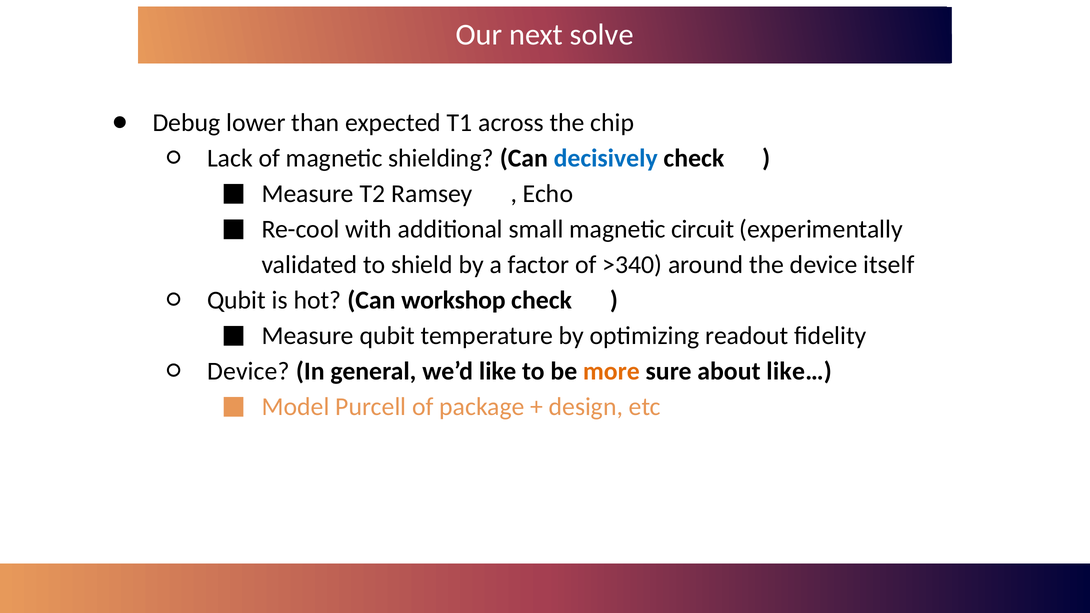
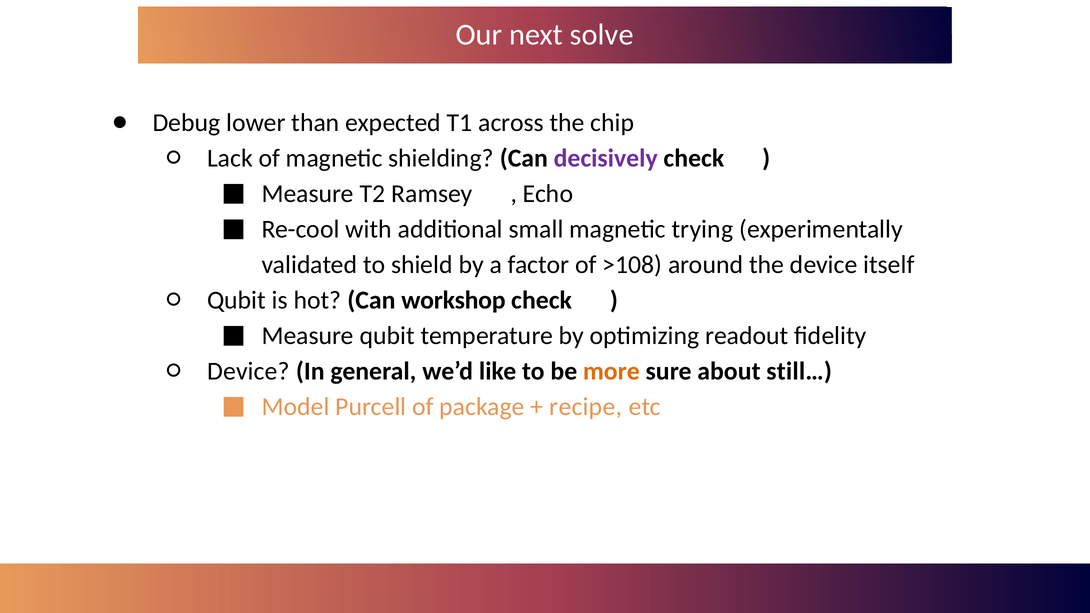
decisively colour: blue -> purple
circuit: circuit -> trying
>340: >340 -> >108
like…: like… -> still…
design: design -> recipe
